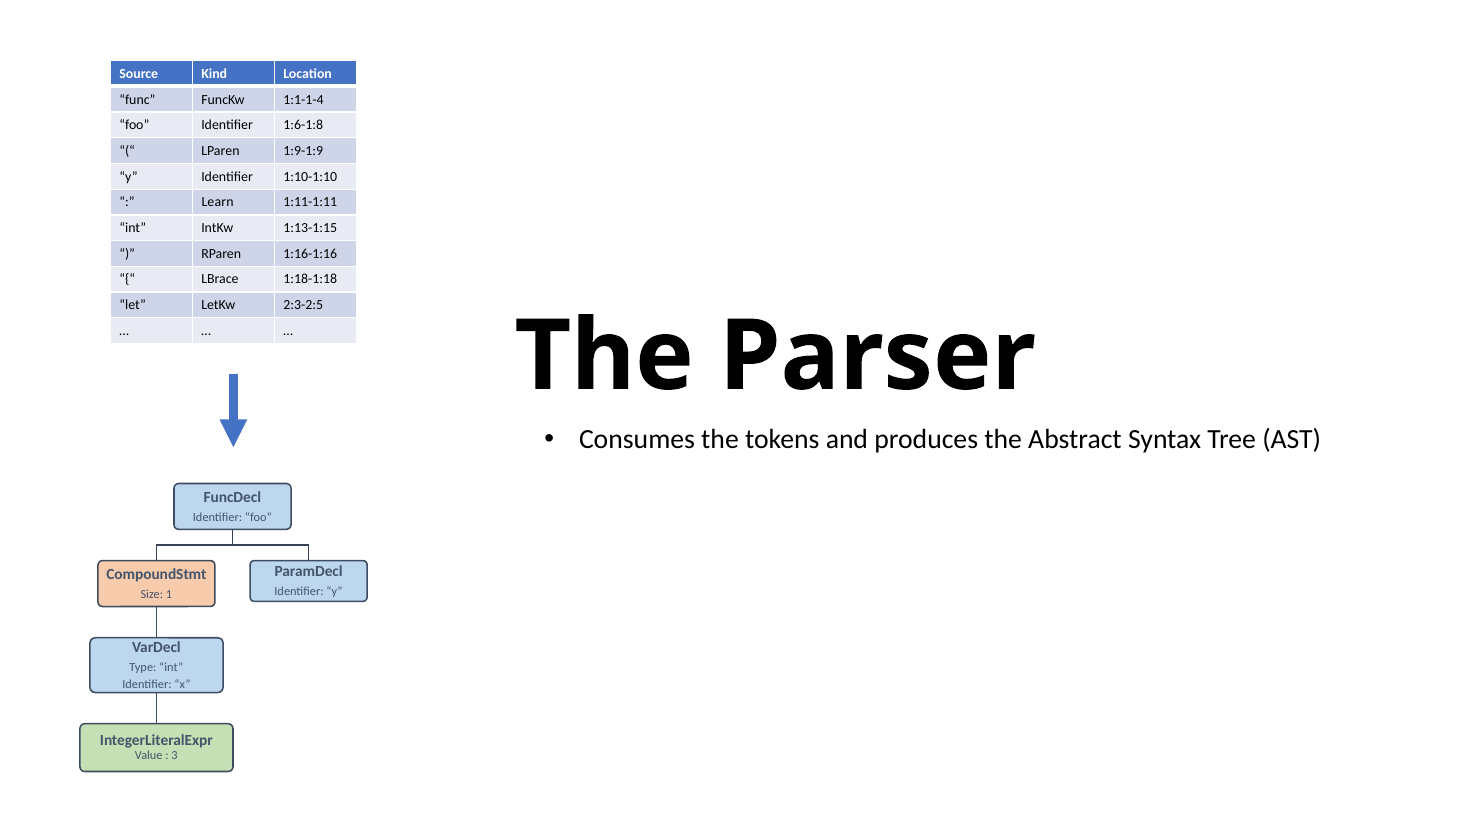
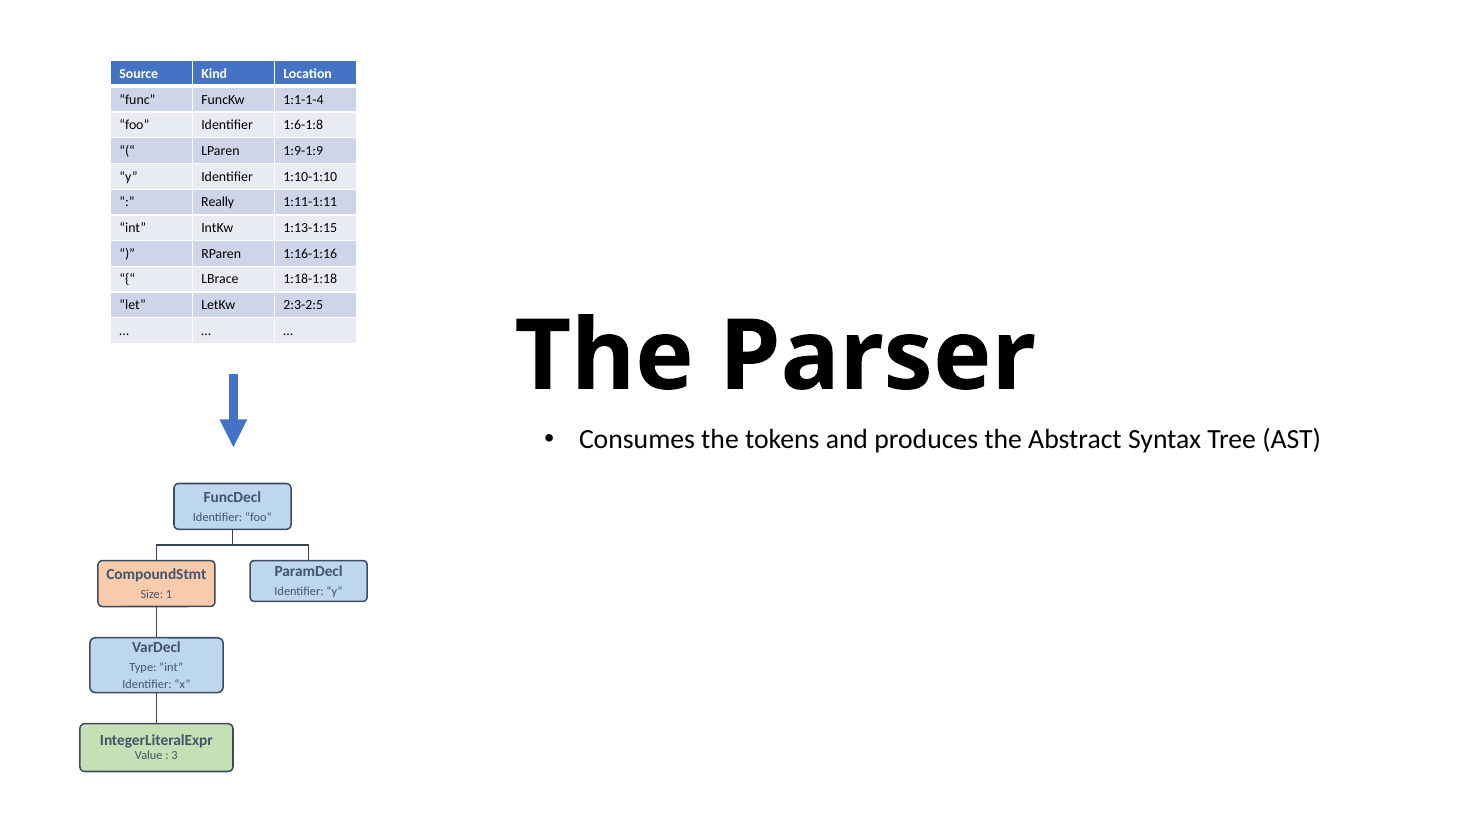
Learn: Learn -> Really
